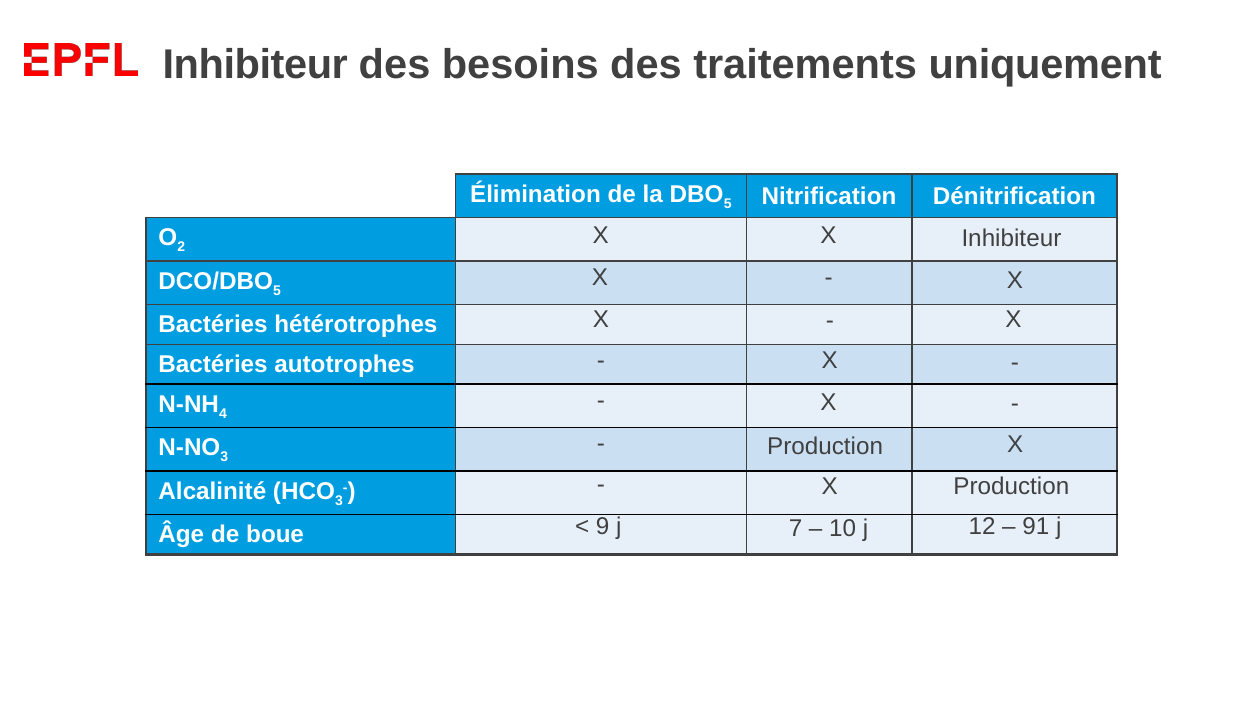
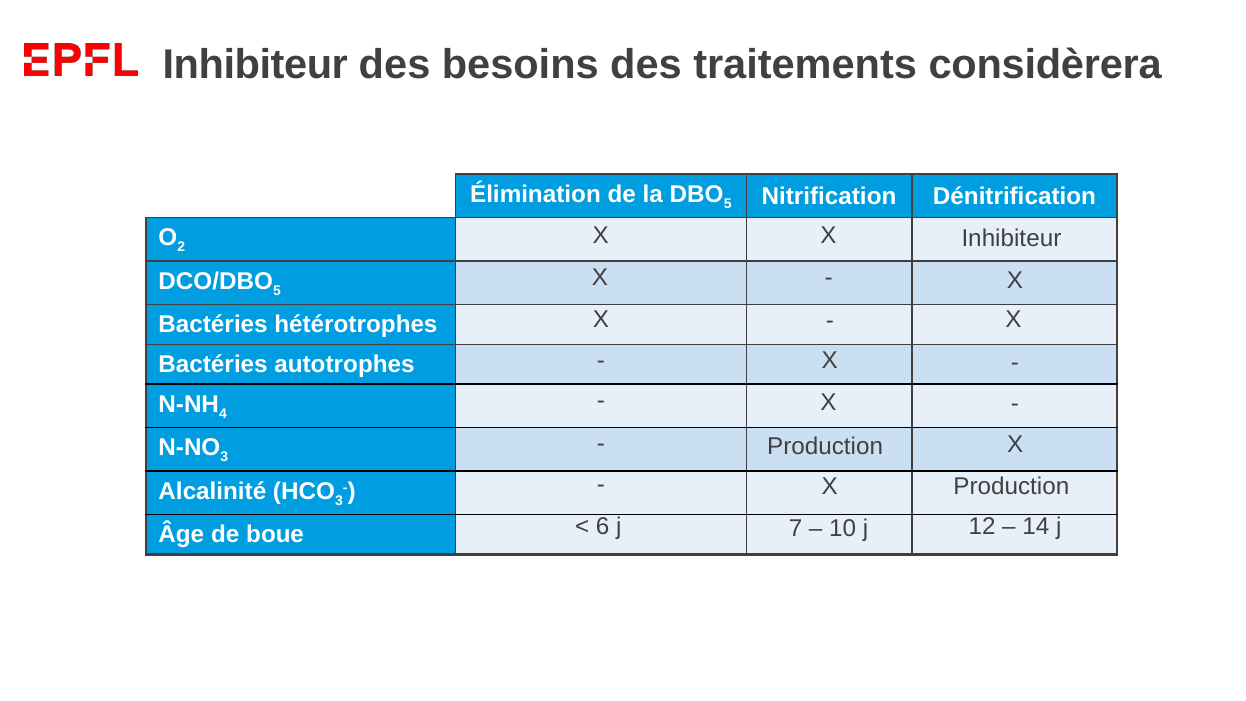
uniquement: uniquement -> considèrera
9: 9 -> 6
91: 91 -> 14
